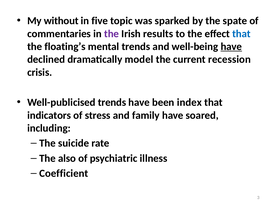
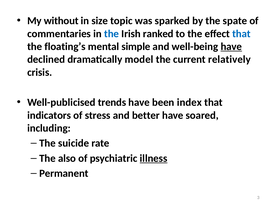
five: five -> size
the at (112, 34) colour: purple -> blue
results: results -> ranked
mental trends: trends -> simple
recession: recession -> relatively
family: family -> better
illness underline: none -> present
Coefficient: Coefficient -> Permanent
